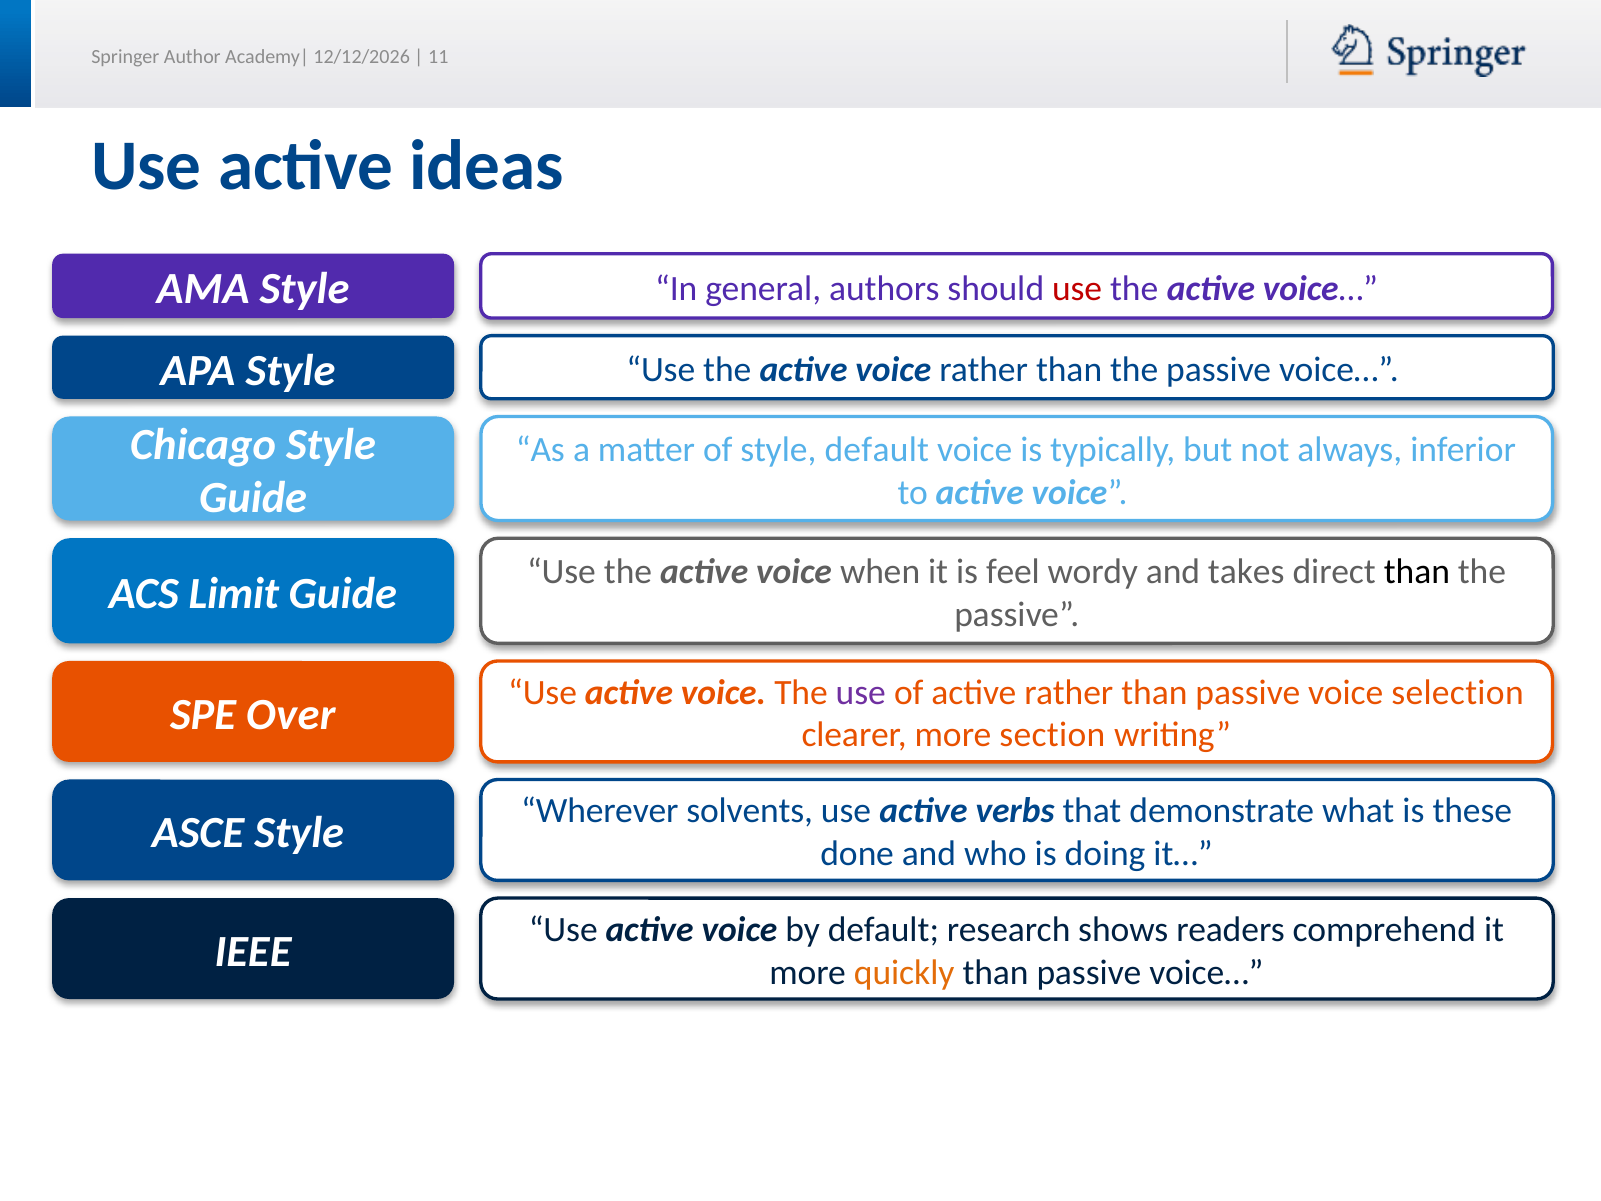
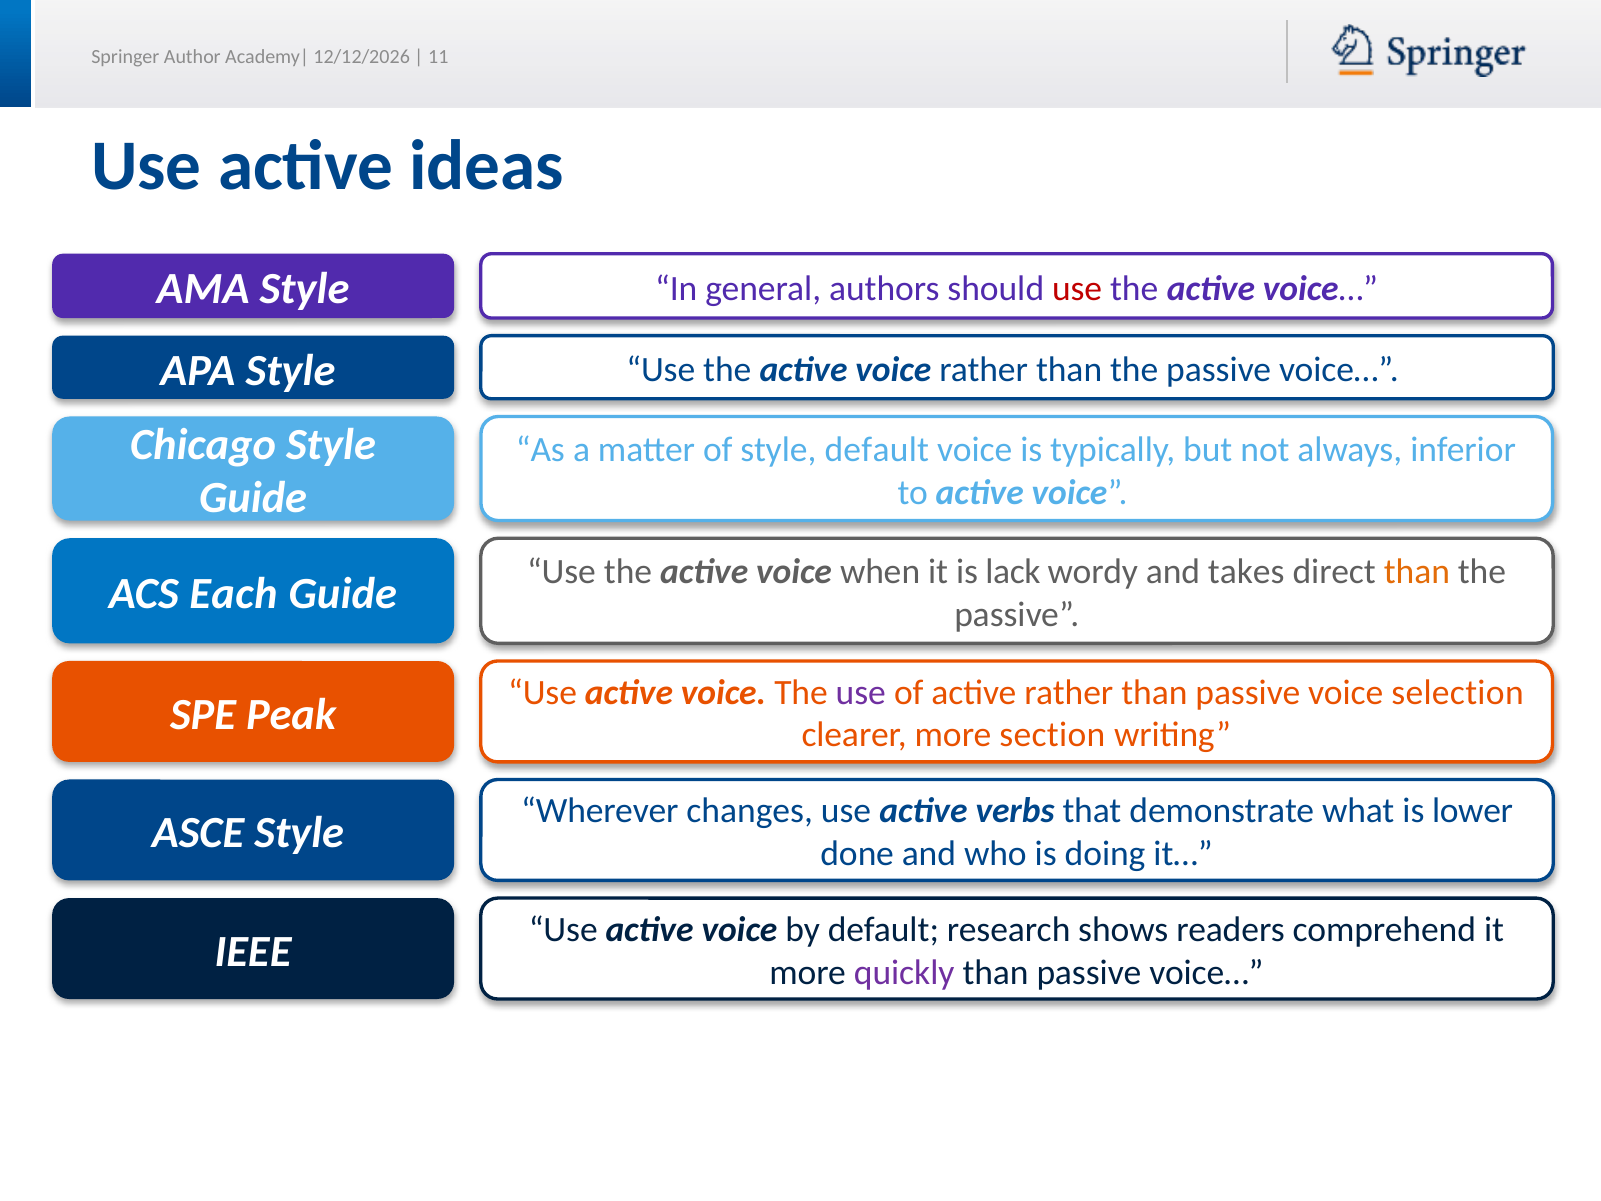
feel: feel -> lack
than at (1417, 572) colour: black -> orange
Limit: Limit -> Each
Over: Over -> Peak
solvents: solvents -> changes
these: these -> lower
quickly colour: orange -> purple
